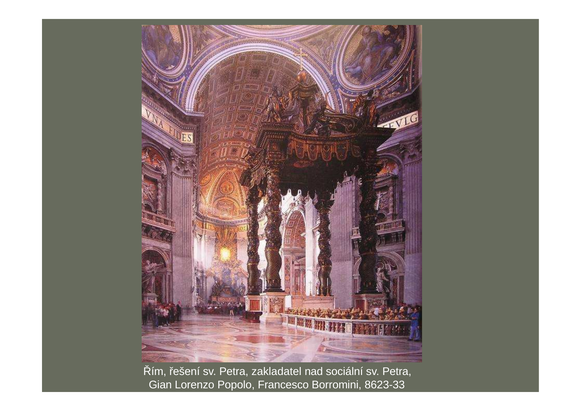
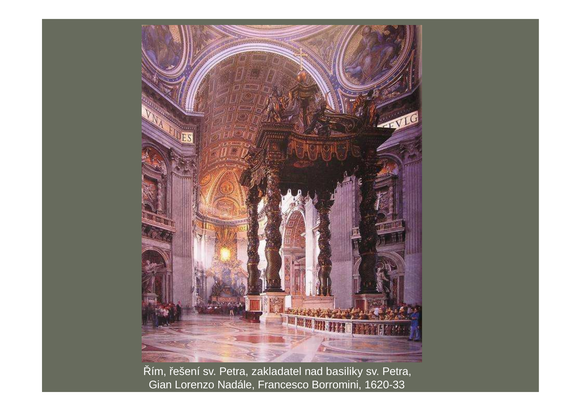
sociální: sociální -> basiliky
Popolo: Popolo -> Nadále
8623-33: 8623-33 -> 1620-33
